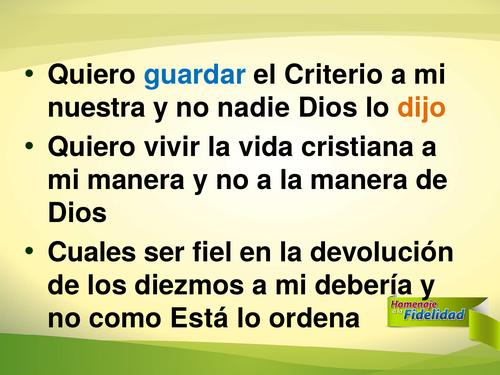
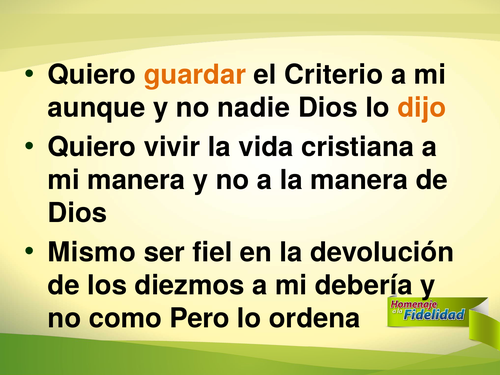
guardar colour: blue -> orange
nuestra: nuestra -> aunque
Cuales: Cuales -> Mismo
Está: Está -> Pero
